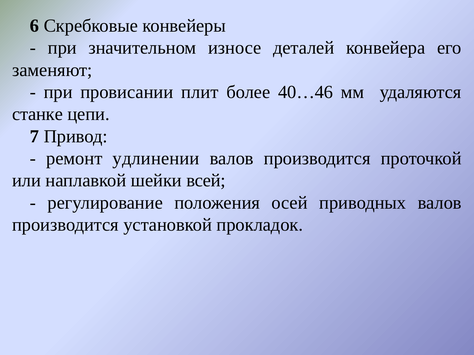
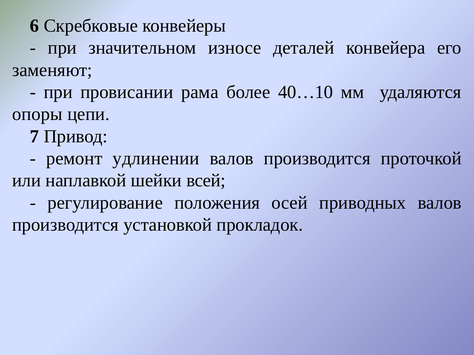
плит: плит -> рама
40…46: 40…46 -> 40…10
станке: станке -> опоры
